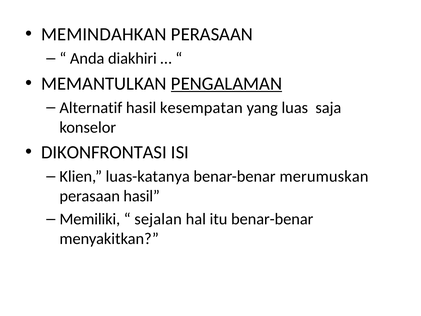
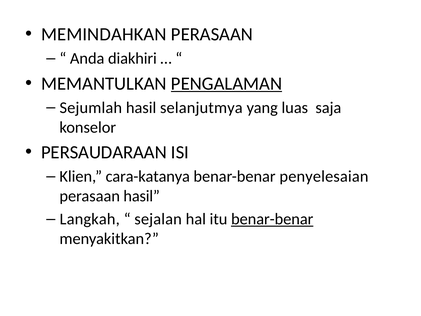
Alternatif: Alternatif -> Sejumlah
kesempatan: kesempatan -> selanjutmya
DIKONFRONTASI: DIKONFRONTASI -> PERSAUDARAAN
luas-katanya: luas-katanya -> cara-katanya
merumuskan: merumuskan -> penyelesaian
Memiliki: Memiliki -> Langkah
benar-benar at (272, 219) underline: none -> present
